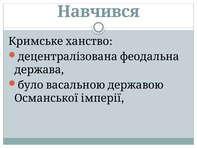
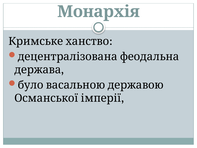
Навчився: Навчився -> Монархія
